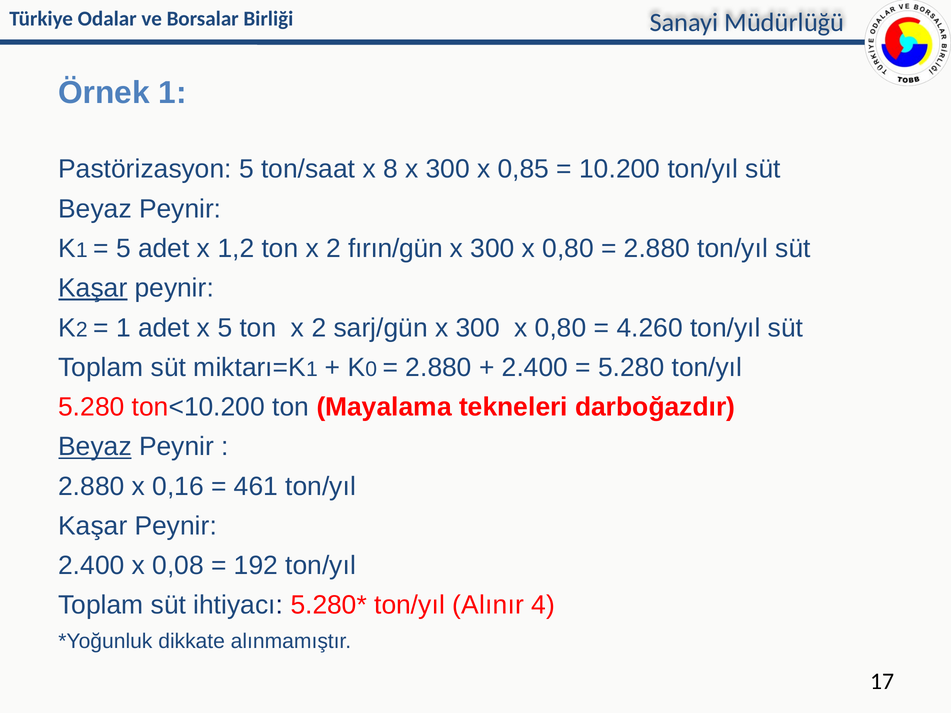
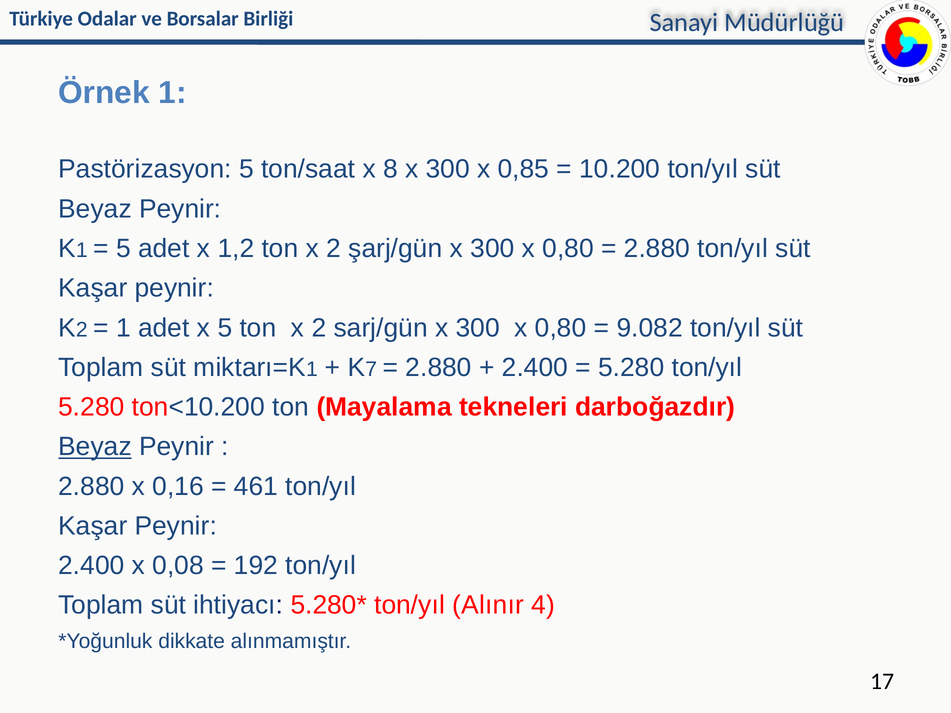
fırın/gün: fırın/gün -> şarj/gün
Kaşar at (93, 288) underline: present -> none
4.260: 4.260 -> 9.082
0: 0 -> 7
